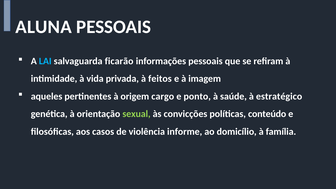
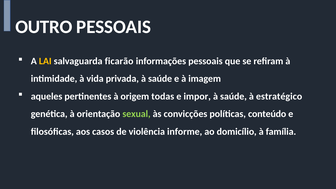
ALUNA: ALUNA -> OUTRO
LAI colour: light blue -> yellow
privada à feitos: feitos -> saúde
cargo: cargo -> todas
ponto: ponto -> impor
